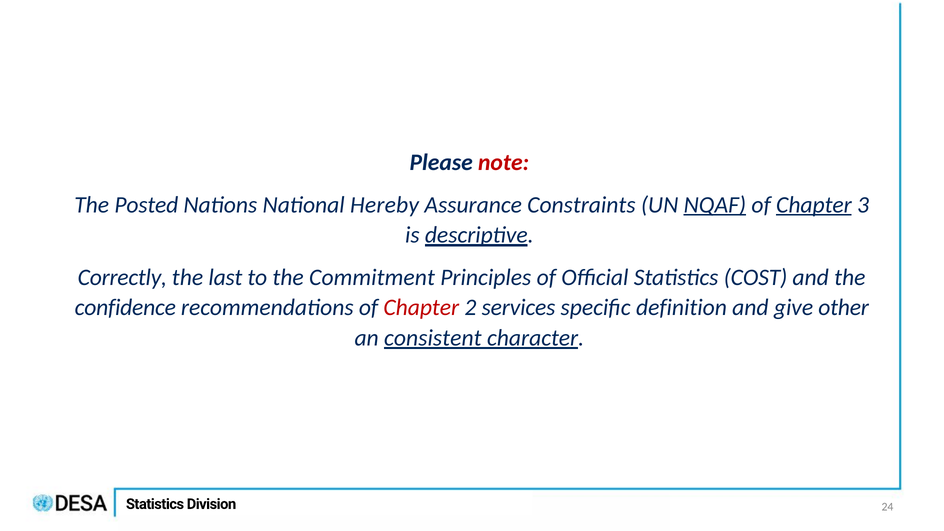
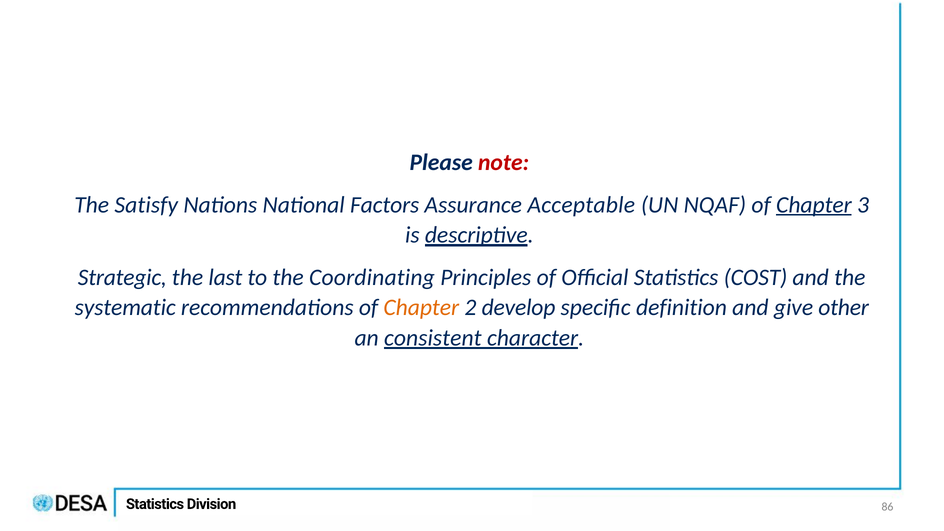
Posted: Posted -> Satisfy
Hereby: Hereby -> Factors
Constraints: Constraints -> Acceptable
NQAF underline: present -> none
Correctly: Correctly -> Strategic
Commitment: Commitment -> Coordinating
confidence: confidence -> systematic
Chapter at (421, 308) colour: red -> orange
services: services -> develop
24: 24 -> 86
